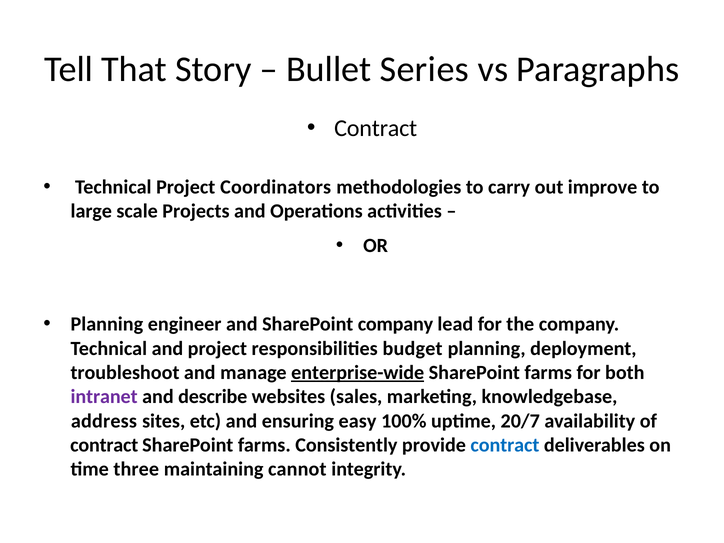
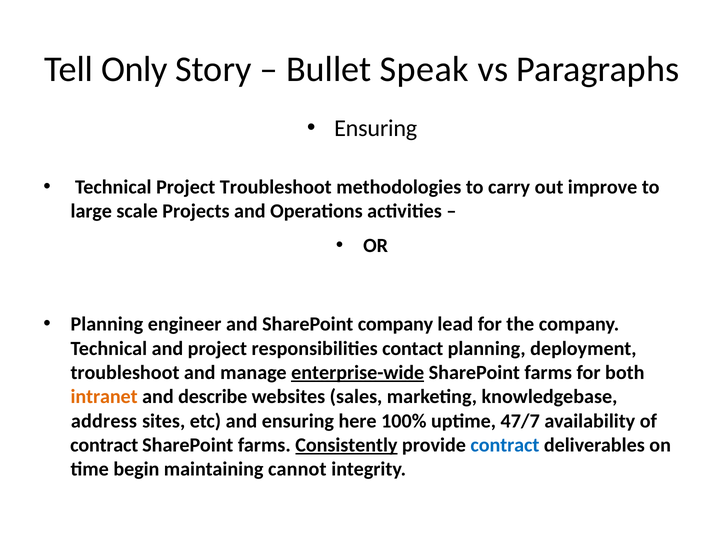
That: That -> Only
Series: Series -> Speak
Contract at (376, 128): Contract -> Ensuring
Project Coordinators: Coordinators -> Troubleshoot
budget: budget -> contact
intranet colour: purple -> orange
easy: easy -> here
20/7: 20/7 -> 47/7
Consistently underline: none -> present
three: three -> begin
